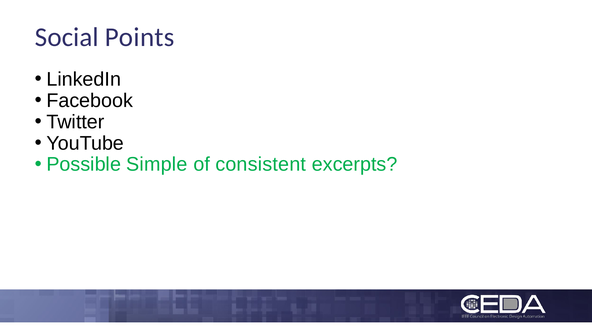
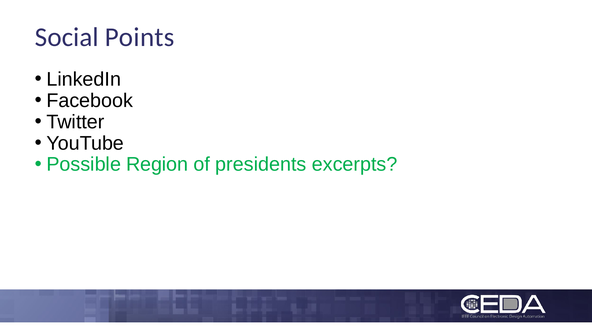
Simple: Simple -> Region
consistent: consistent -> presidents
